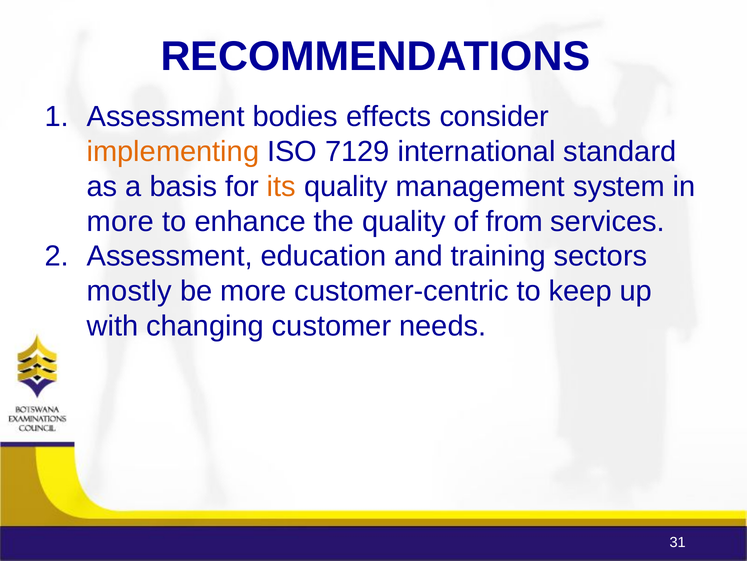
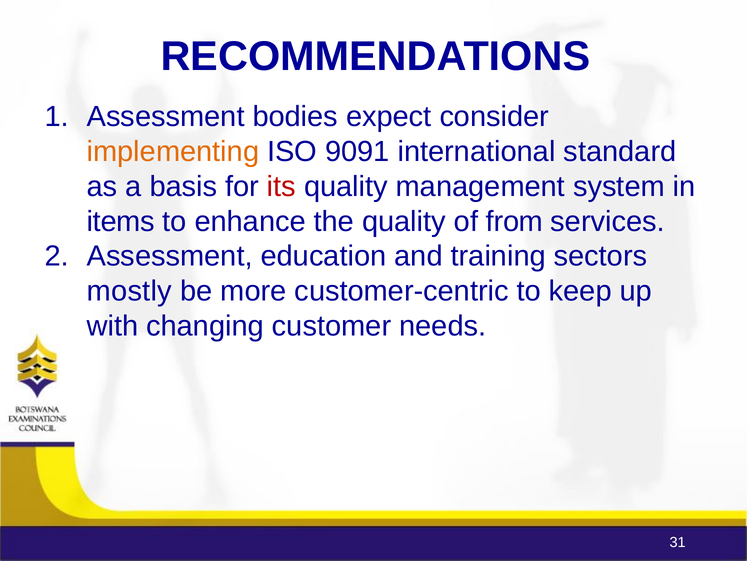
effects: effects -> expect
7129: 7129 -> 9091
its colour: orange -> red
more at (120, 221): more -> items
